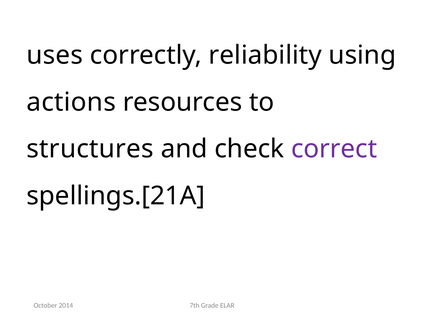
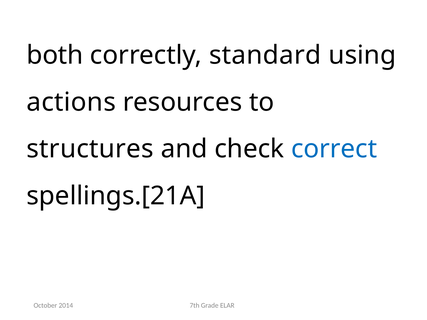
uses: uses -> both
reliability: reliability -> standard
correct colour: purple -> blue
